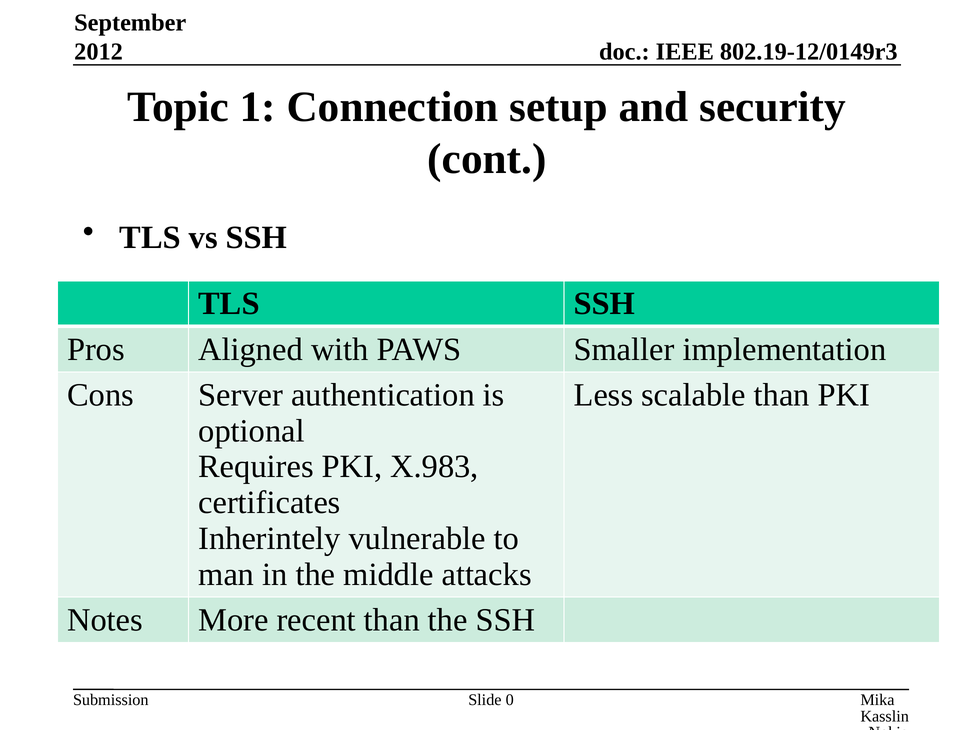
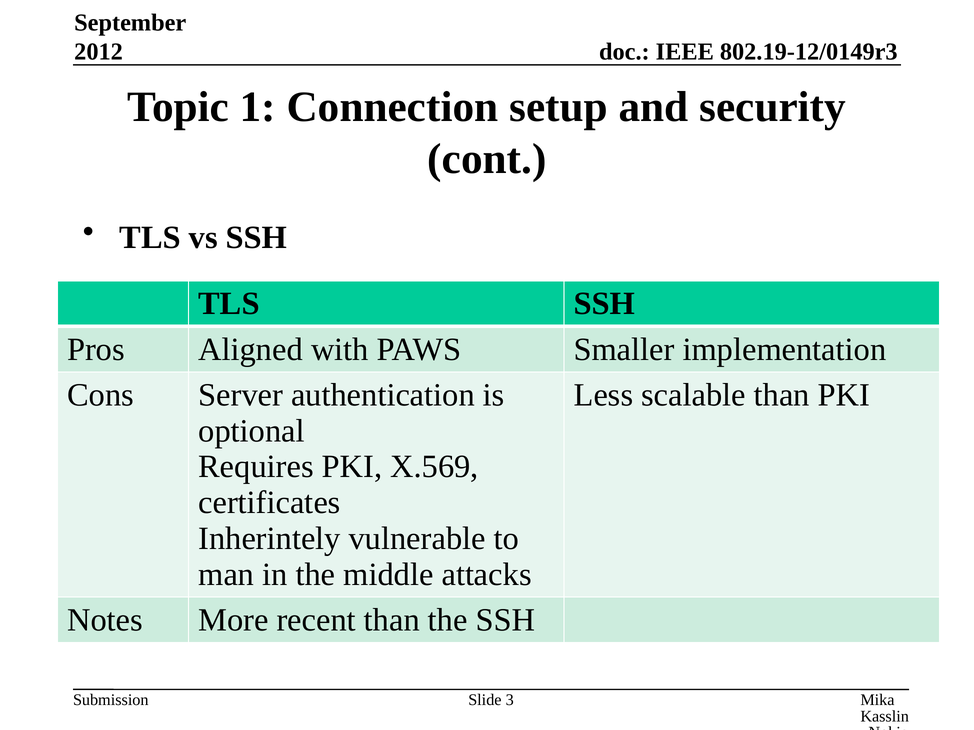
X.983: X.983 -> X.569
0: 0 -> 3
